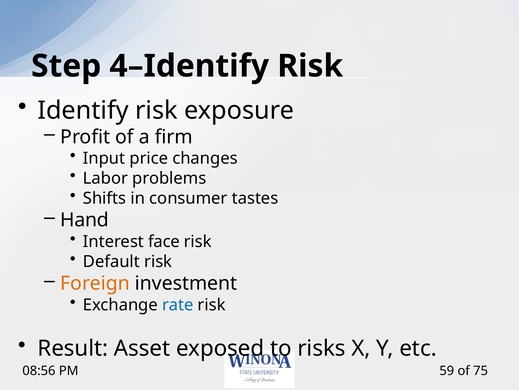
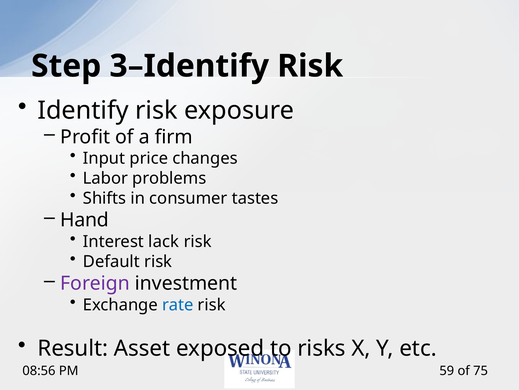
4–Identify: 4–Identify -> 3–Identify
face: face -> lack
Foreign colour: orange -> purple
